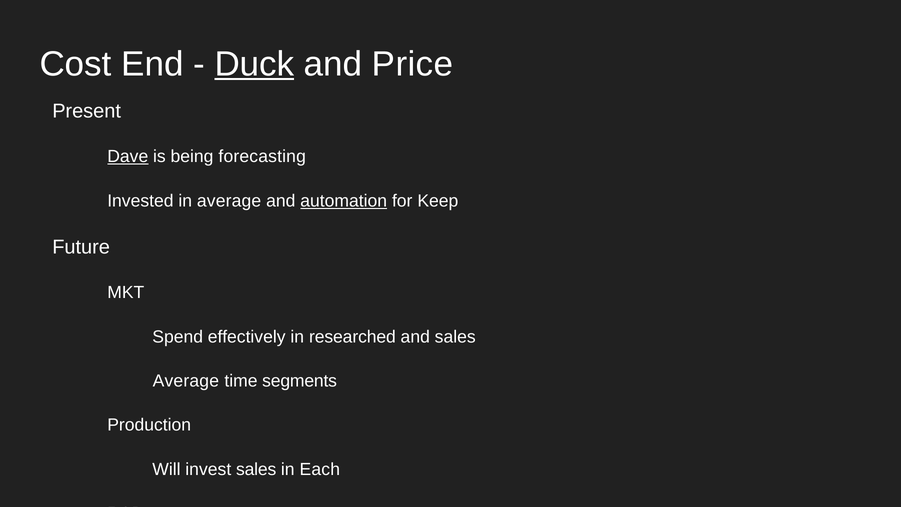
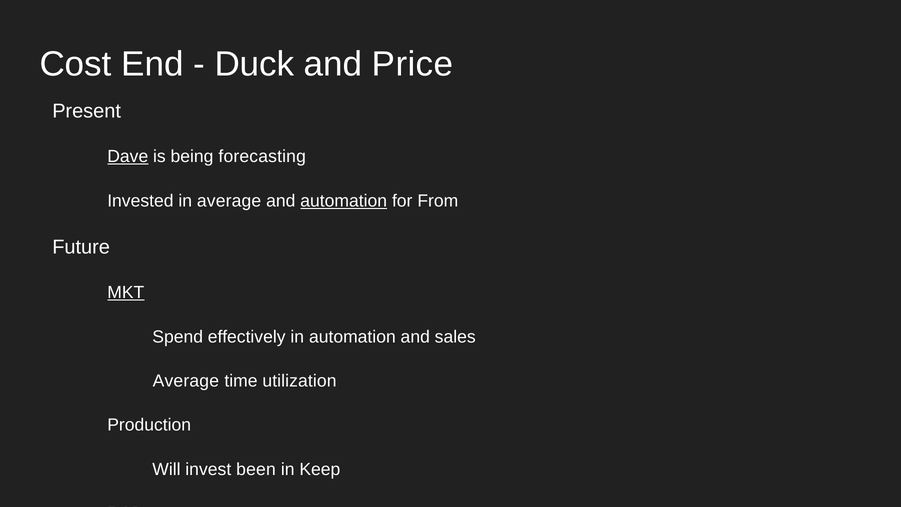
Duck underline: present -> none
for Keep: Keep -> From
MKT underline: none -> present
in researched: researched -> automation
segments: segments -> utilization
invest sales: sales -> been
in Each: Each -> Keep
